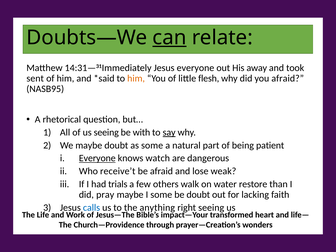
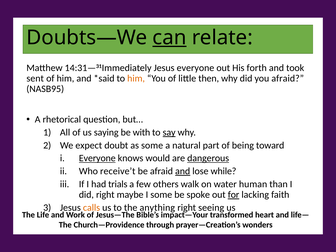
away: away -> forth
flesh: flesh -> then
us seeing: seeing -> saying
We maybe: maybe -> expect
patient: patient -> toward
watch: watch -> would
dangerous underline: none -> present
and at (183, 171) underline: none -> present
weak: weak -> while
restore: restore -> human
did pray: pray -> right
be doubt: doubt -> spoke
for underline: none -> present
calls colour: blue -> orange
